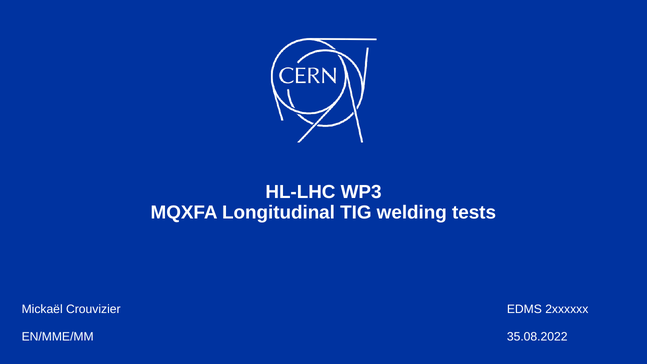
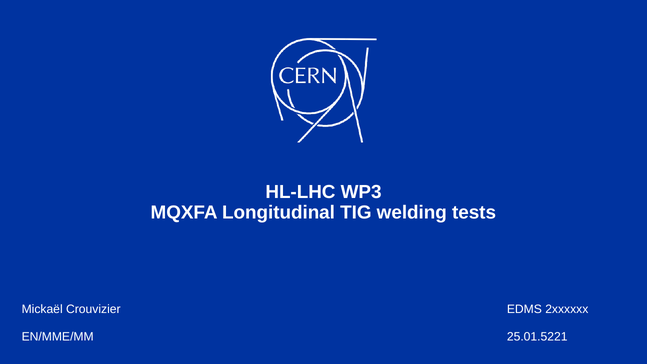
35.08.2022: 35.08.2022 -> 25.01.5221
